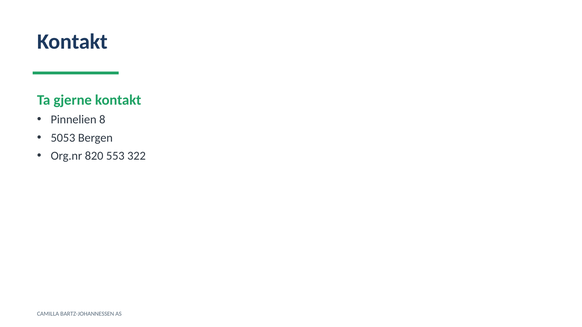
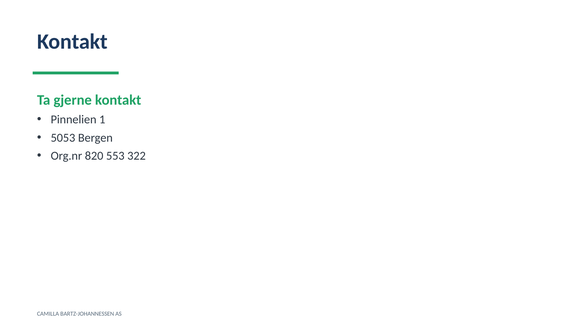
8: 8 -> 1
